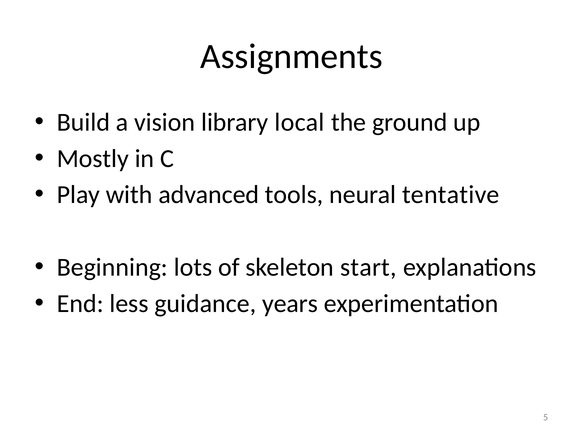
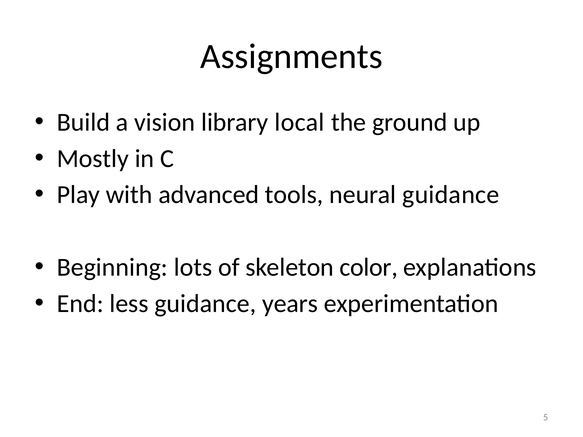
neural tentative: tentative -> guidance
start: start -> color
